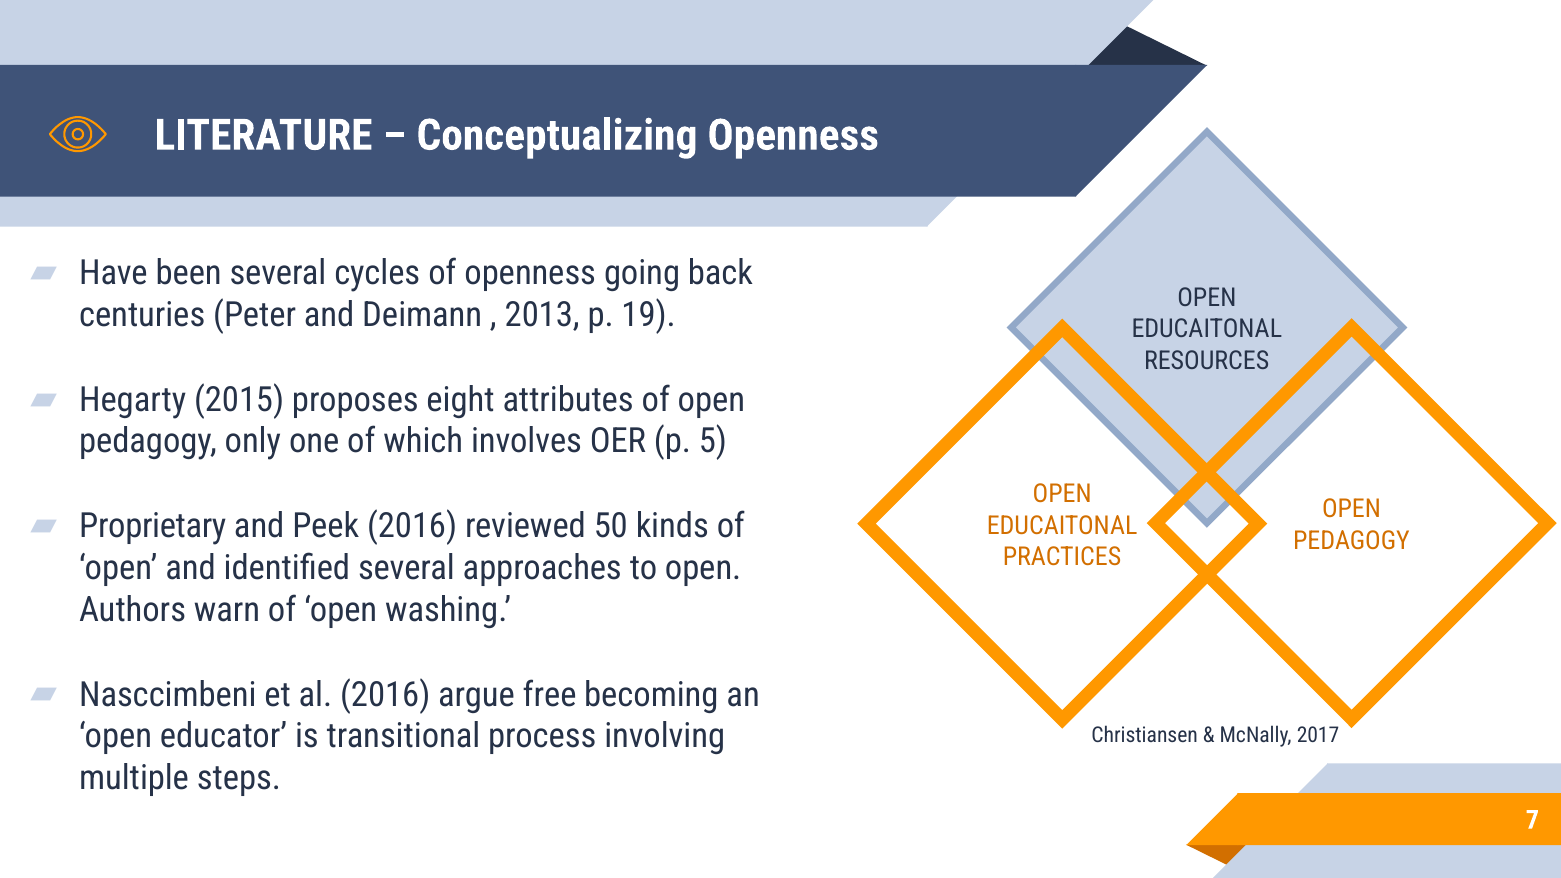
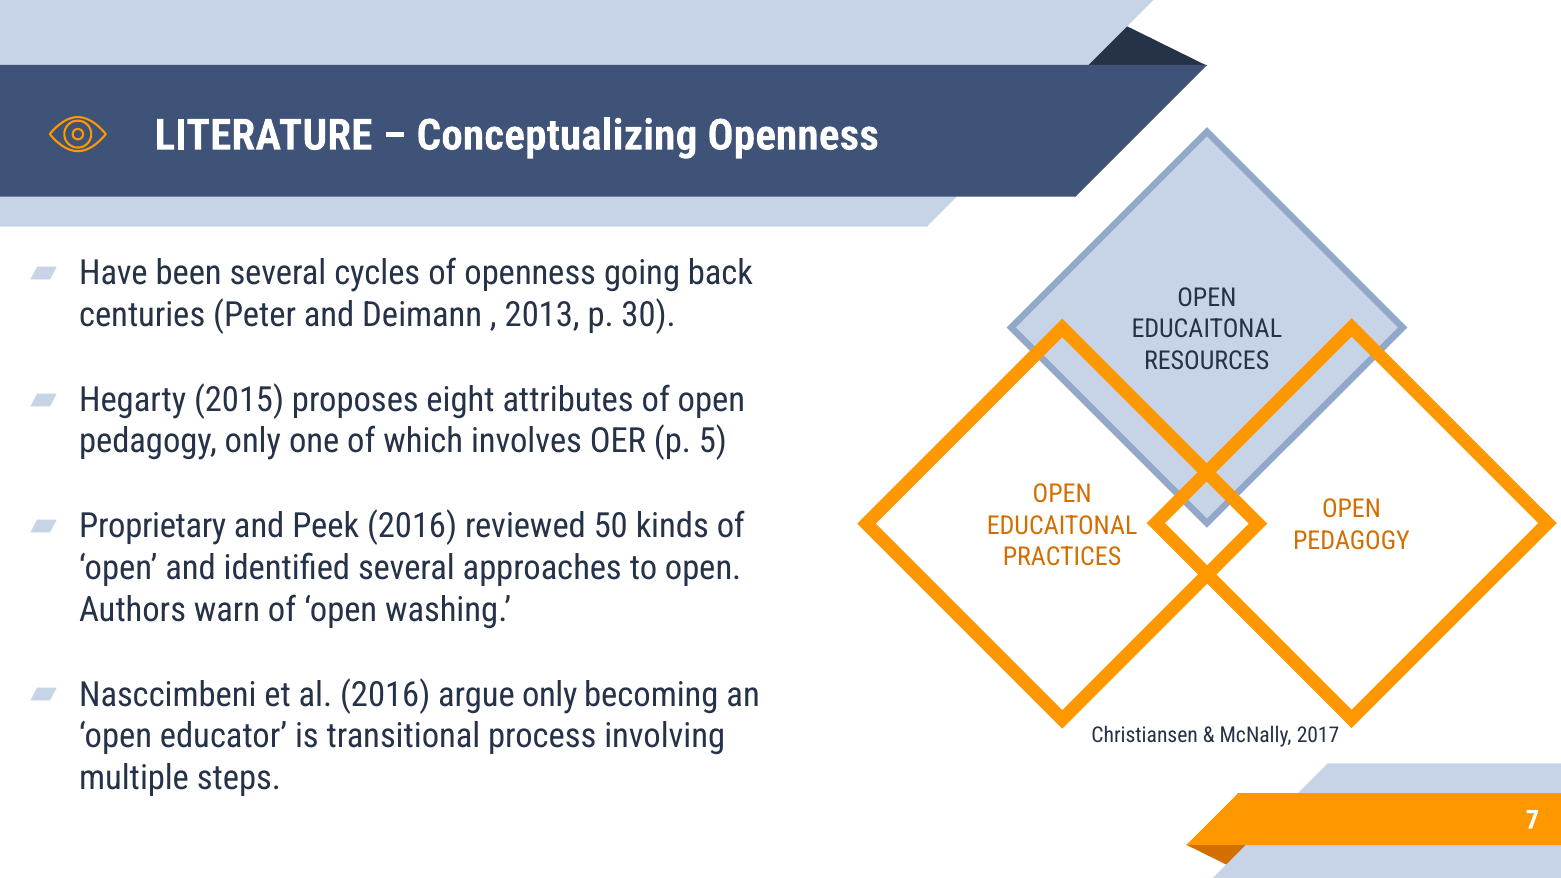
19: 19 -> 30
argue free: free -> only
